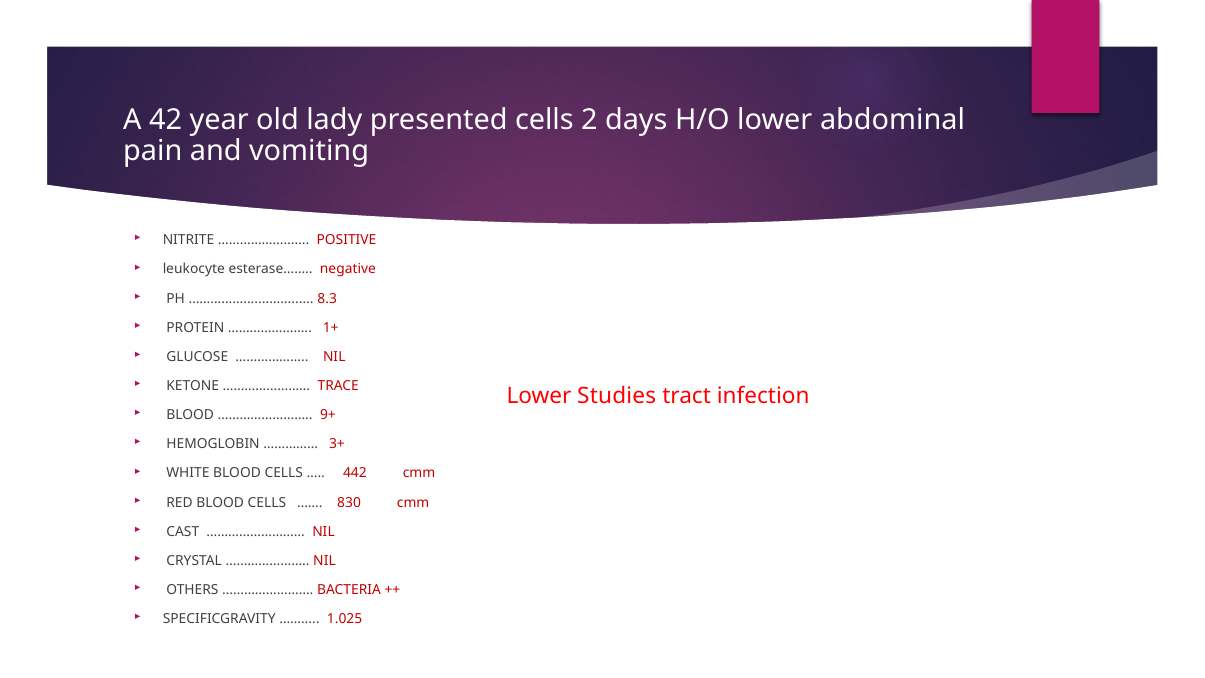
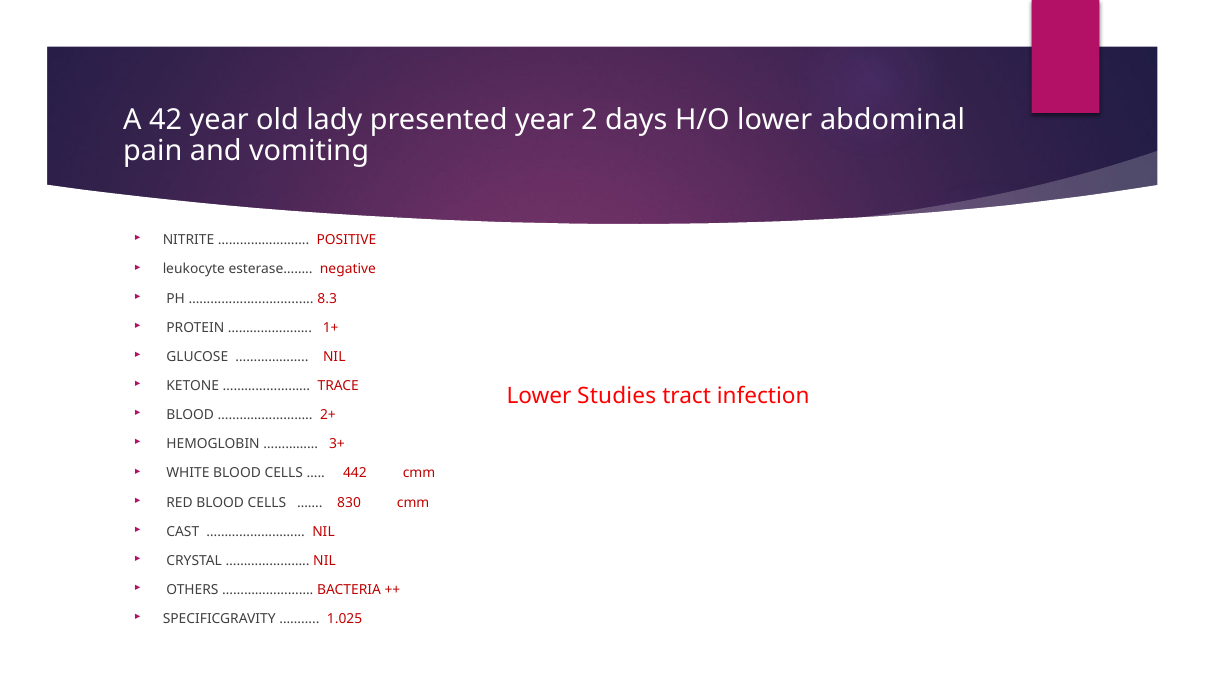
presented cells: cells -> year
9+: 9+ -> 2+
